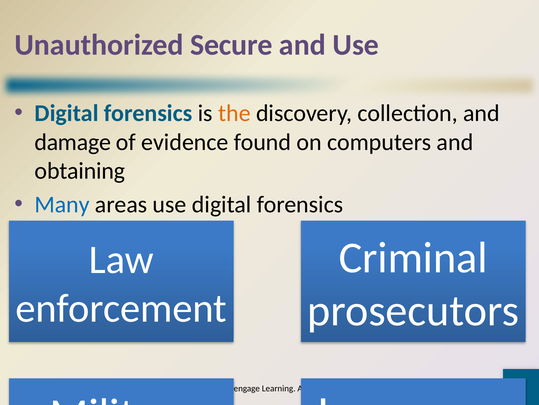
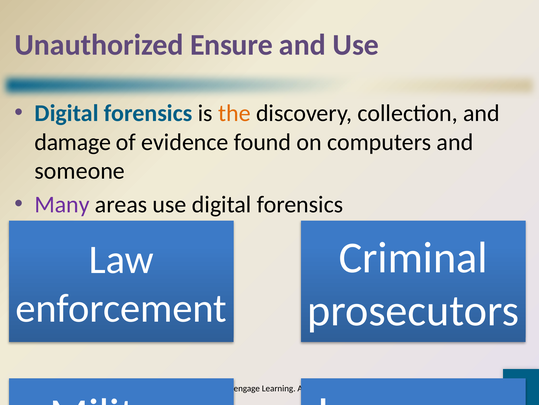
Secure: Secure -> Ensure
obtaining: obtaining -> someone
Many colour: blue -> purple
